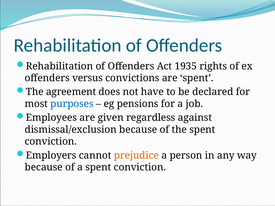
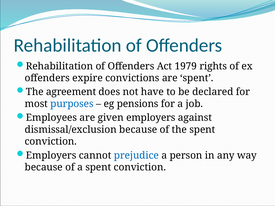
1935: 1935 -> 1979
versus: versus -> expire
given regardless: regardless -> employers
prejudice colour: orange -> blue
